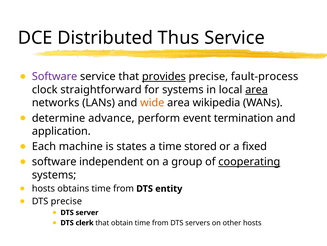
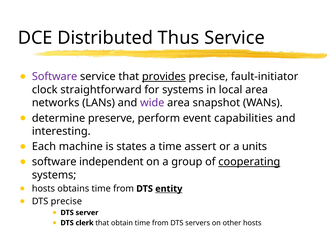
fault-process: fault-process -> fault-initiator
area at (257, 89) underline: present -> none
wide colour: orange -> purple
wikipedia: wikipedia -> snapshot
advance: advance -> preserve
termination: termination -> capabilities
application: application -> interesting
stored: stored -> assert
fixed: fixed -> units
entity underline: none -> present
